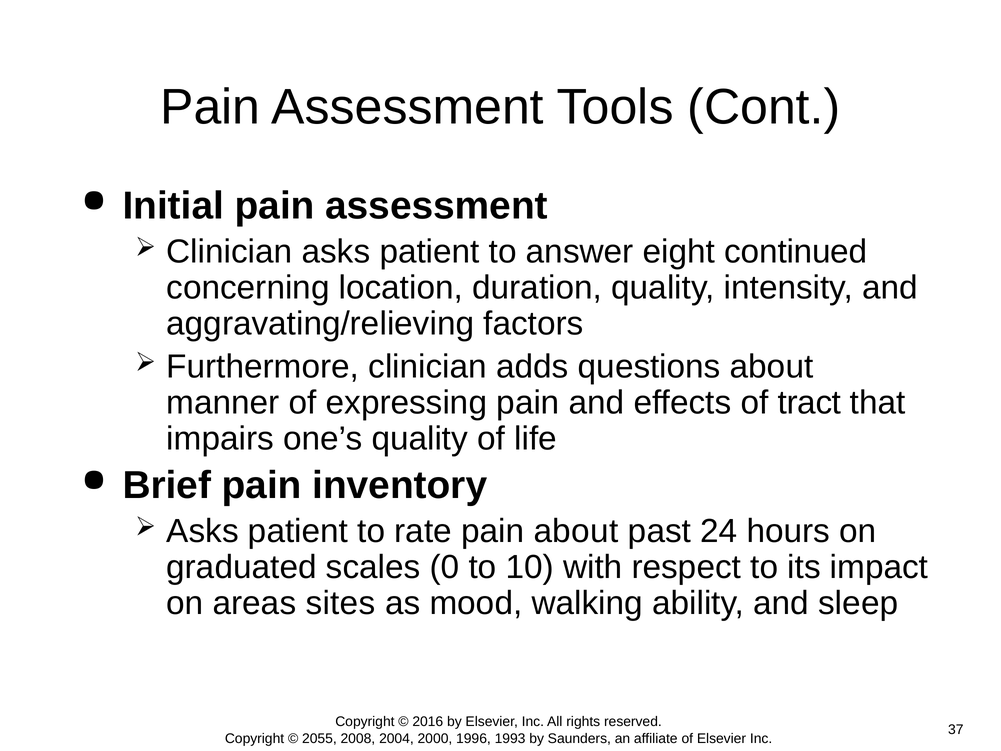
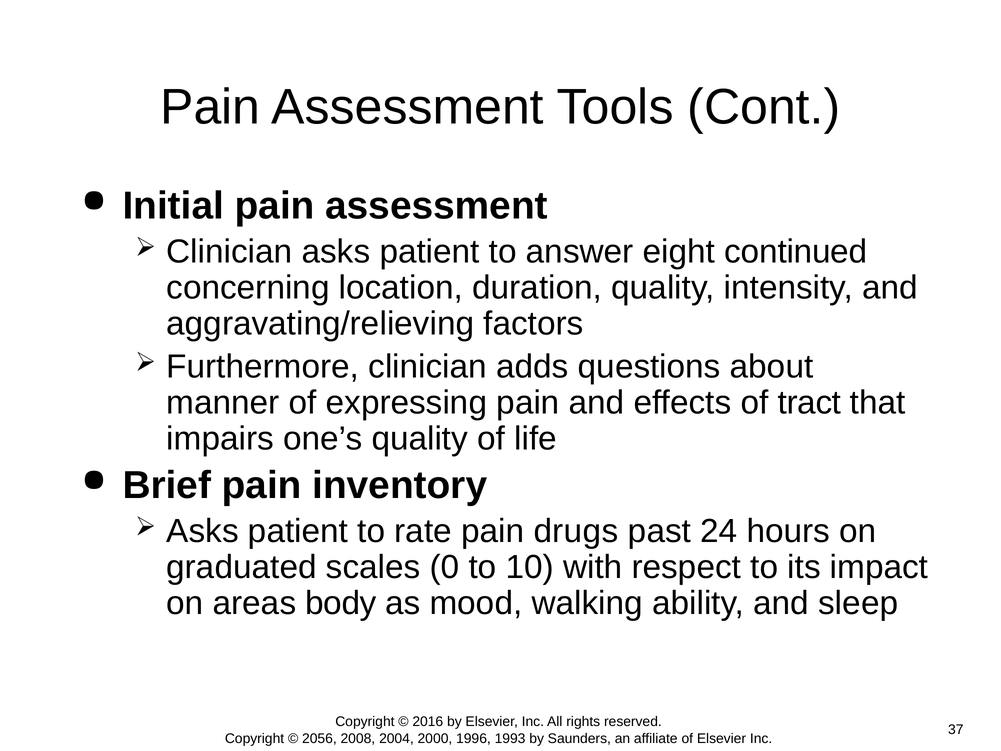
pain about: about -> drugs
sites: sites -> body
2055: 2055 -> 2056
